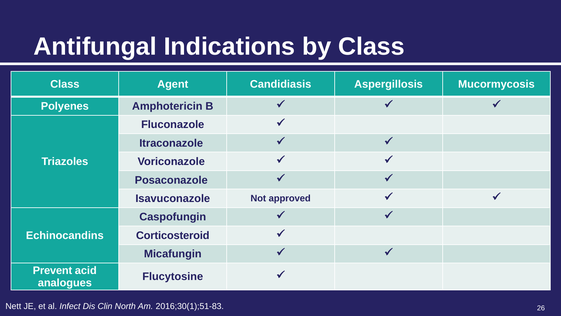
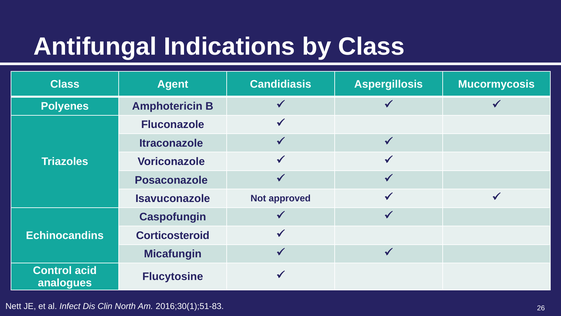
Prevent: Prevent -> Control
